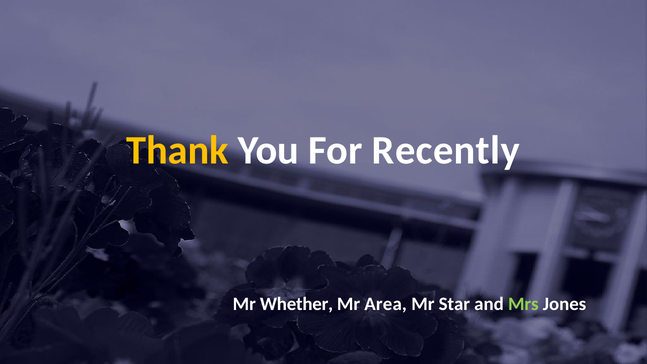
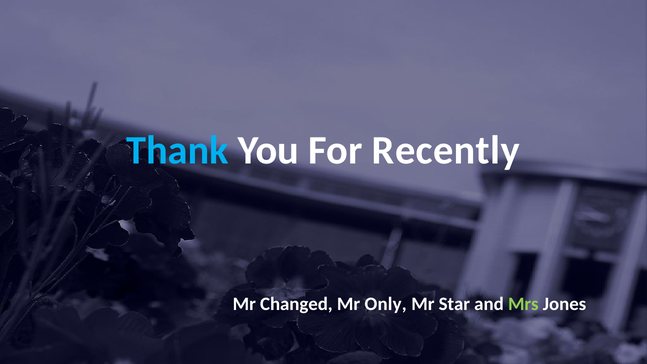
Thank colour: yellow -> light blue
Whether: Whether -> Changed
Area: Area -> Only
